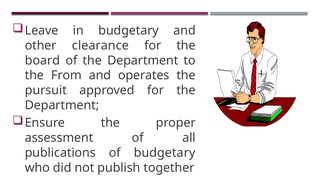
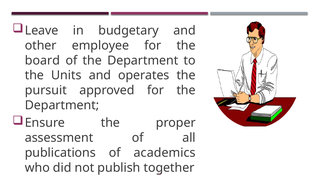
clearance: clearance -> employee
From: From -> Units
of budgetary: budgetary -> academics
